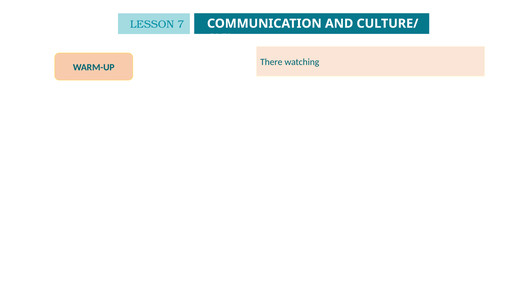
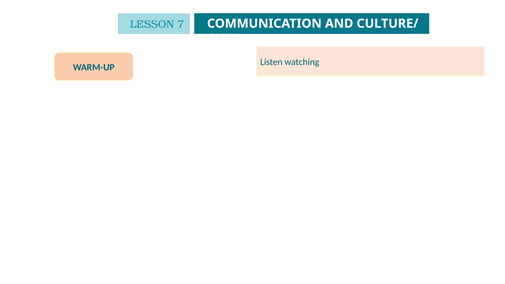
There: There -> Listen
